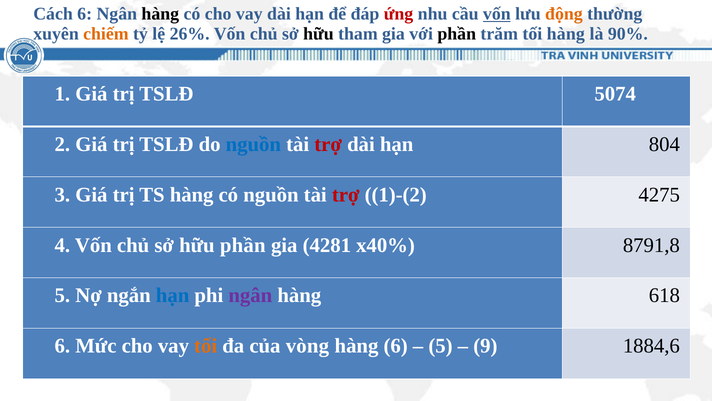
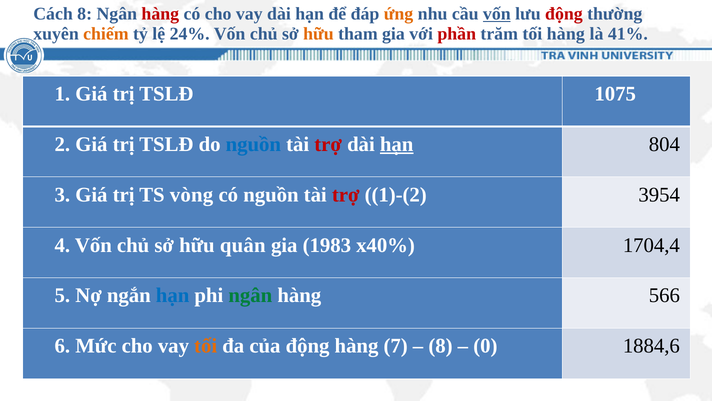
Cách 6: 6 -> 8
hàng at (160, 14) colour: black -> red
ứng colour: red -> orange
động at (564, 14) colour: orange -> red
26%: 26% -> 24%
hữu at (318, 34) colour: black -> orange
phần at (457, 34) colour: black -> red
90%: 90% -> 41%
5074: 5074 -> 1075
hạn at (397, 144) underline: none -> present
TS hàng: hàng -> vòng
4275: 4275 -> 3954
hữu phần: phần -> quân
4281: 4281 -> 1983
8791,8: 8791,8 -> 1704,4
ngân at (250, 295) colour: purple -> green
618: 618 -> 566
của vòng: vòng -> động
hàng 6: 6 -> 7
5 at (440, 346): 5 -> 8
9: 9 -> 0
